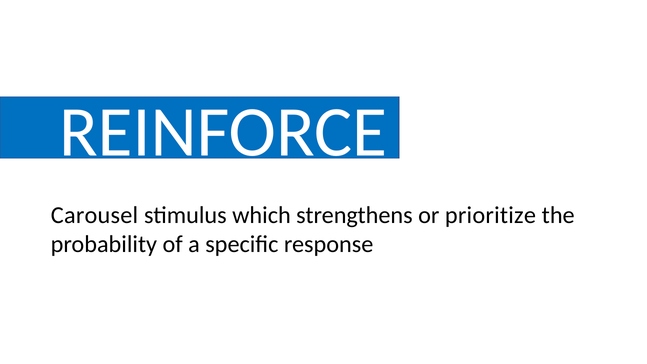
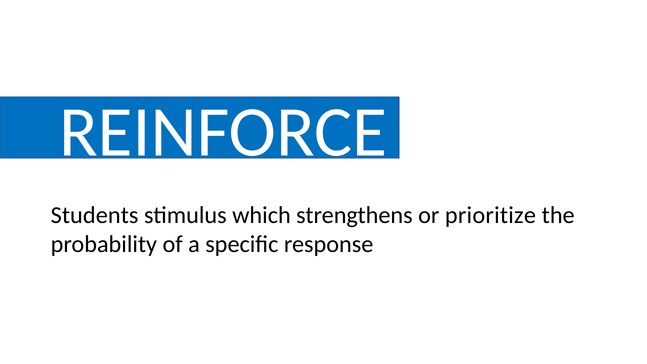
Carousel: Carousel -> Students
